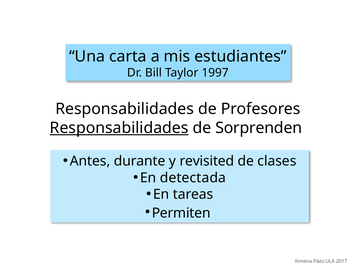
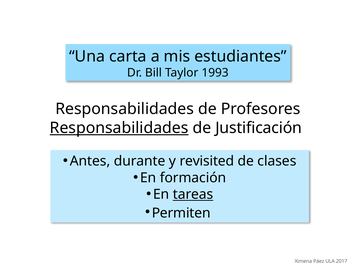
1997: 1997 -> 1993
Sorprenden: Sorprenden -> Justificación
detectada: detectada -> formación
tareas underline: none -> present
